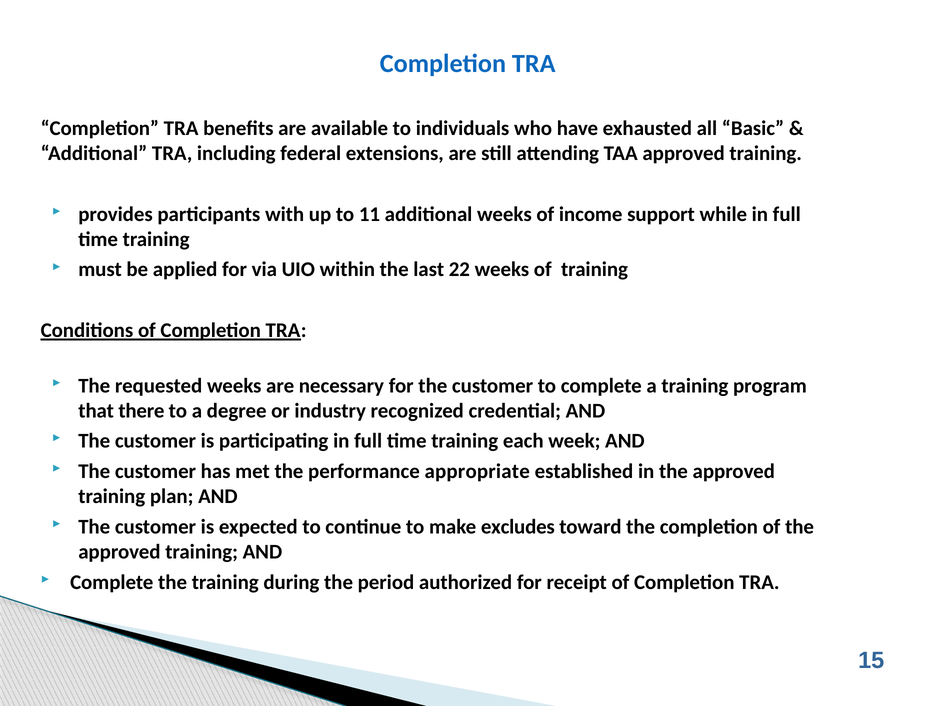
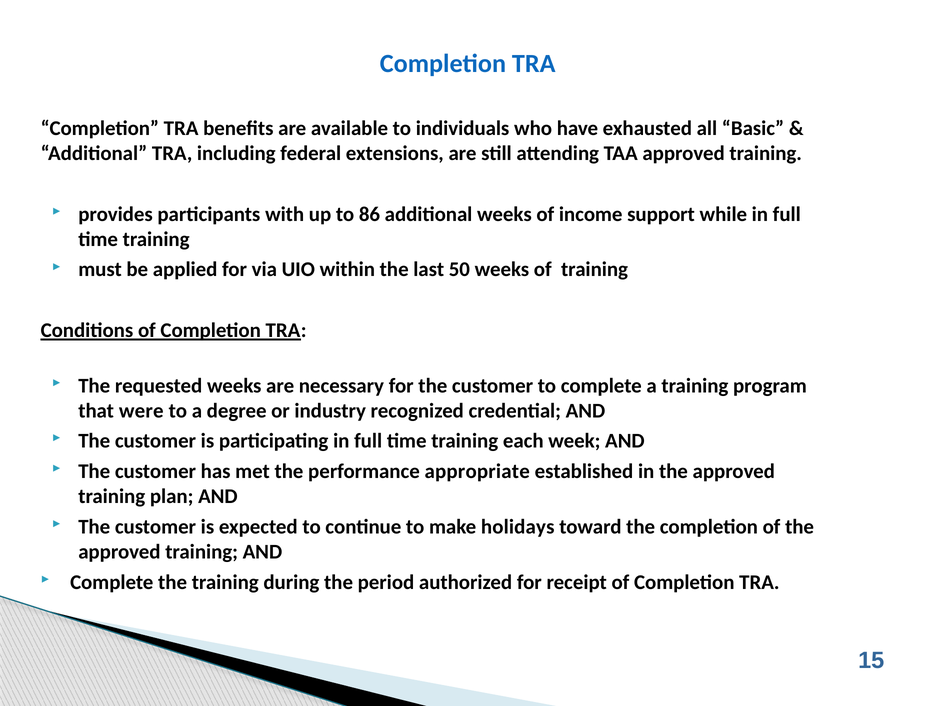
11: 11 -> 86
22: 22 -> 50
there: there -> were
excludes: excludes -> holidays
